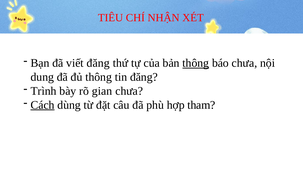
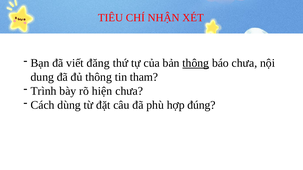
tin đăng: đăng -> tham
gian: gian -> hiện
Cách underline: present -> none
tham: tham -> đúng
